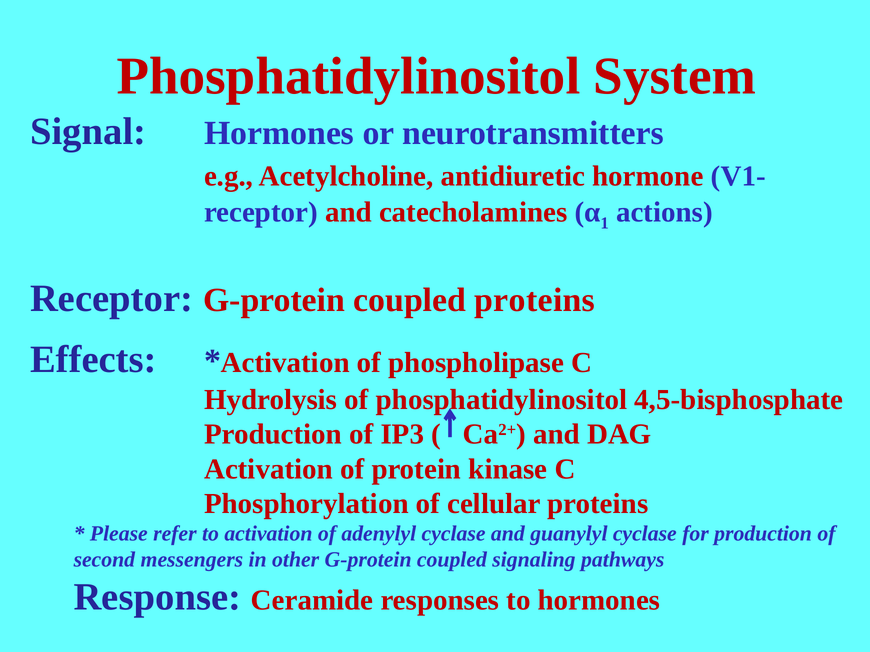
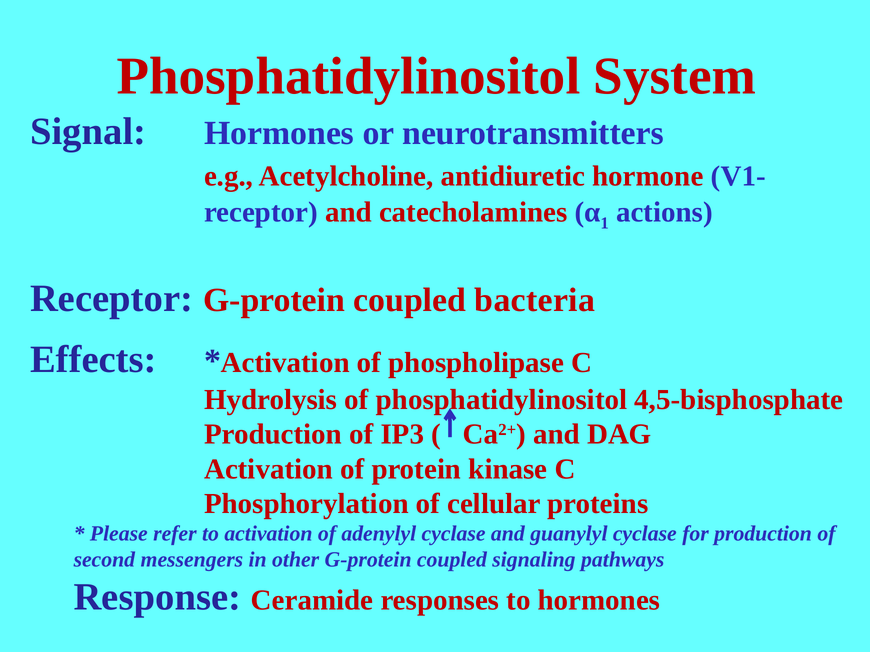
coupled proteins: proteins -> bacteria
